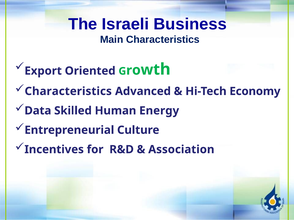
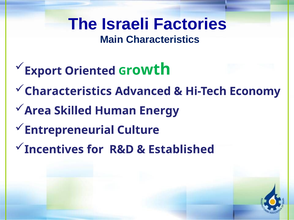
Business: Business -> Factories
Data: Data -> Area
Association: Association -> Established
